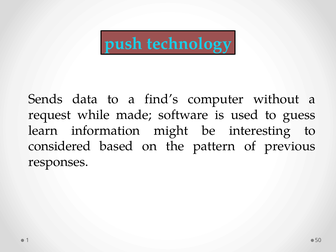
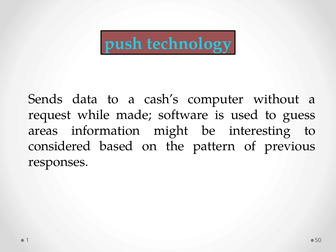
find’s: find’s -> cash’s
learn: learn -> areas
